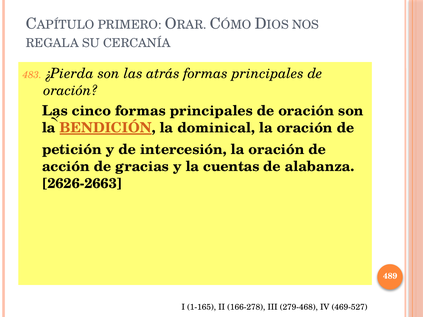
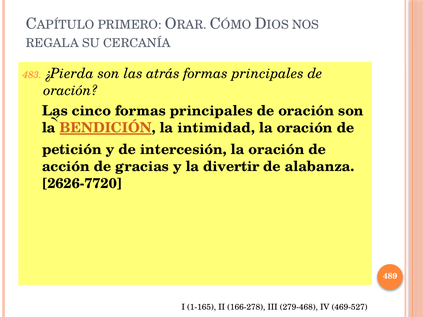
dominical: dominical -> intimidad
cuentas: cuentas -> divertir
2626-2663: 2626-2663 -> 2626-7720
